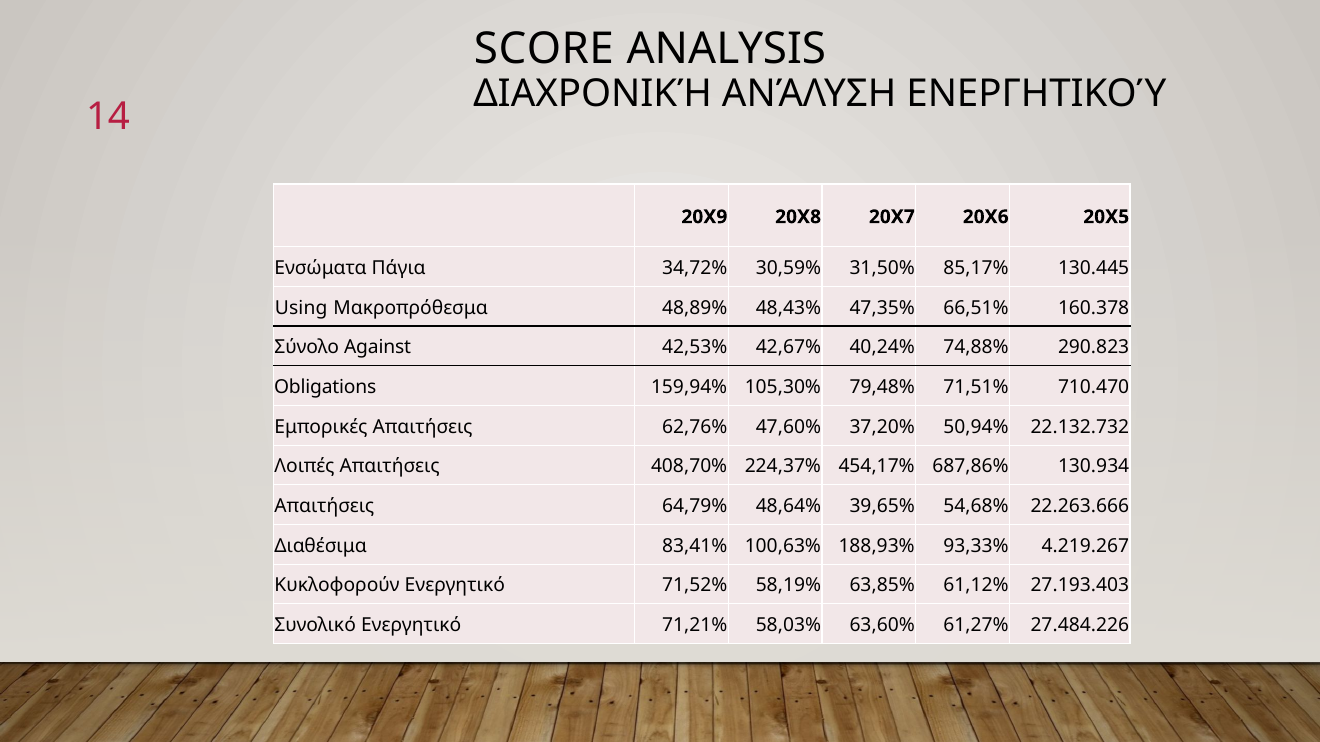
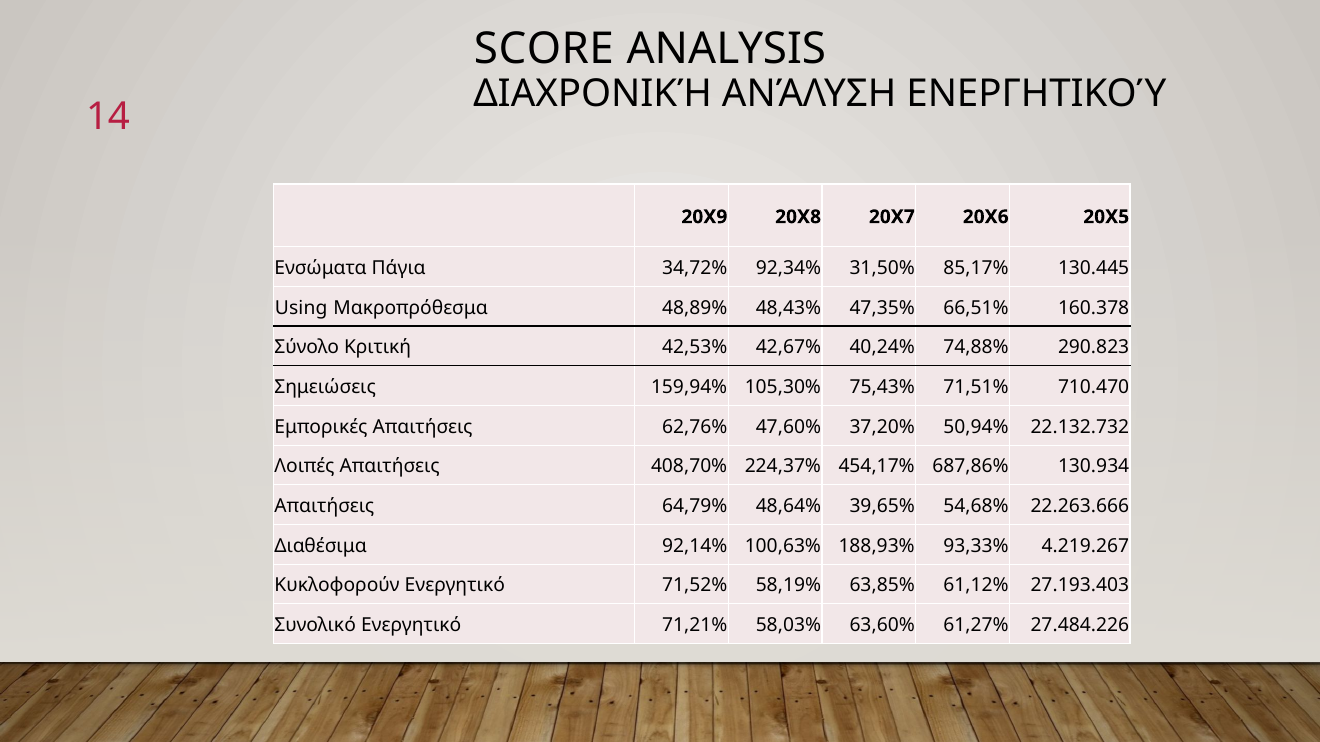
30,59%: 30,59% -> 92,34%
Against: Against -> Κριτική
Obligations: Obligations -> Σημειώσεις
79,48%: 79,48% -> 75,43%
83,41%: 83,41% -> 92,14%
